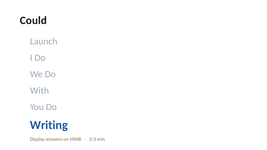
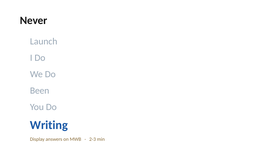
Could: Could -> Never
With: With -> Been
